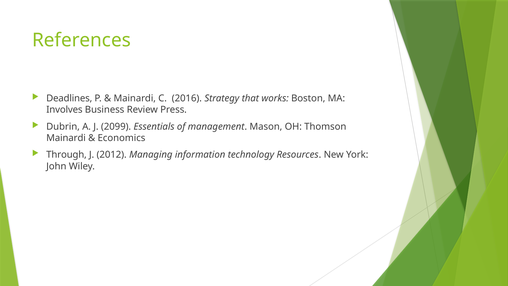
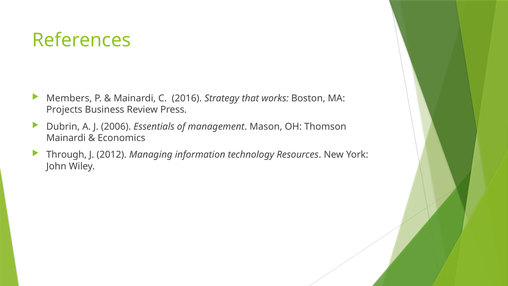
Deadlines: Deadlines -> Members
Involves: Involves -> Projects
2099: 2099 -> 2006
